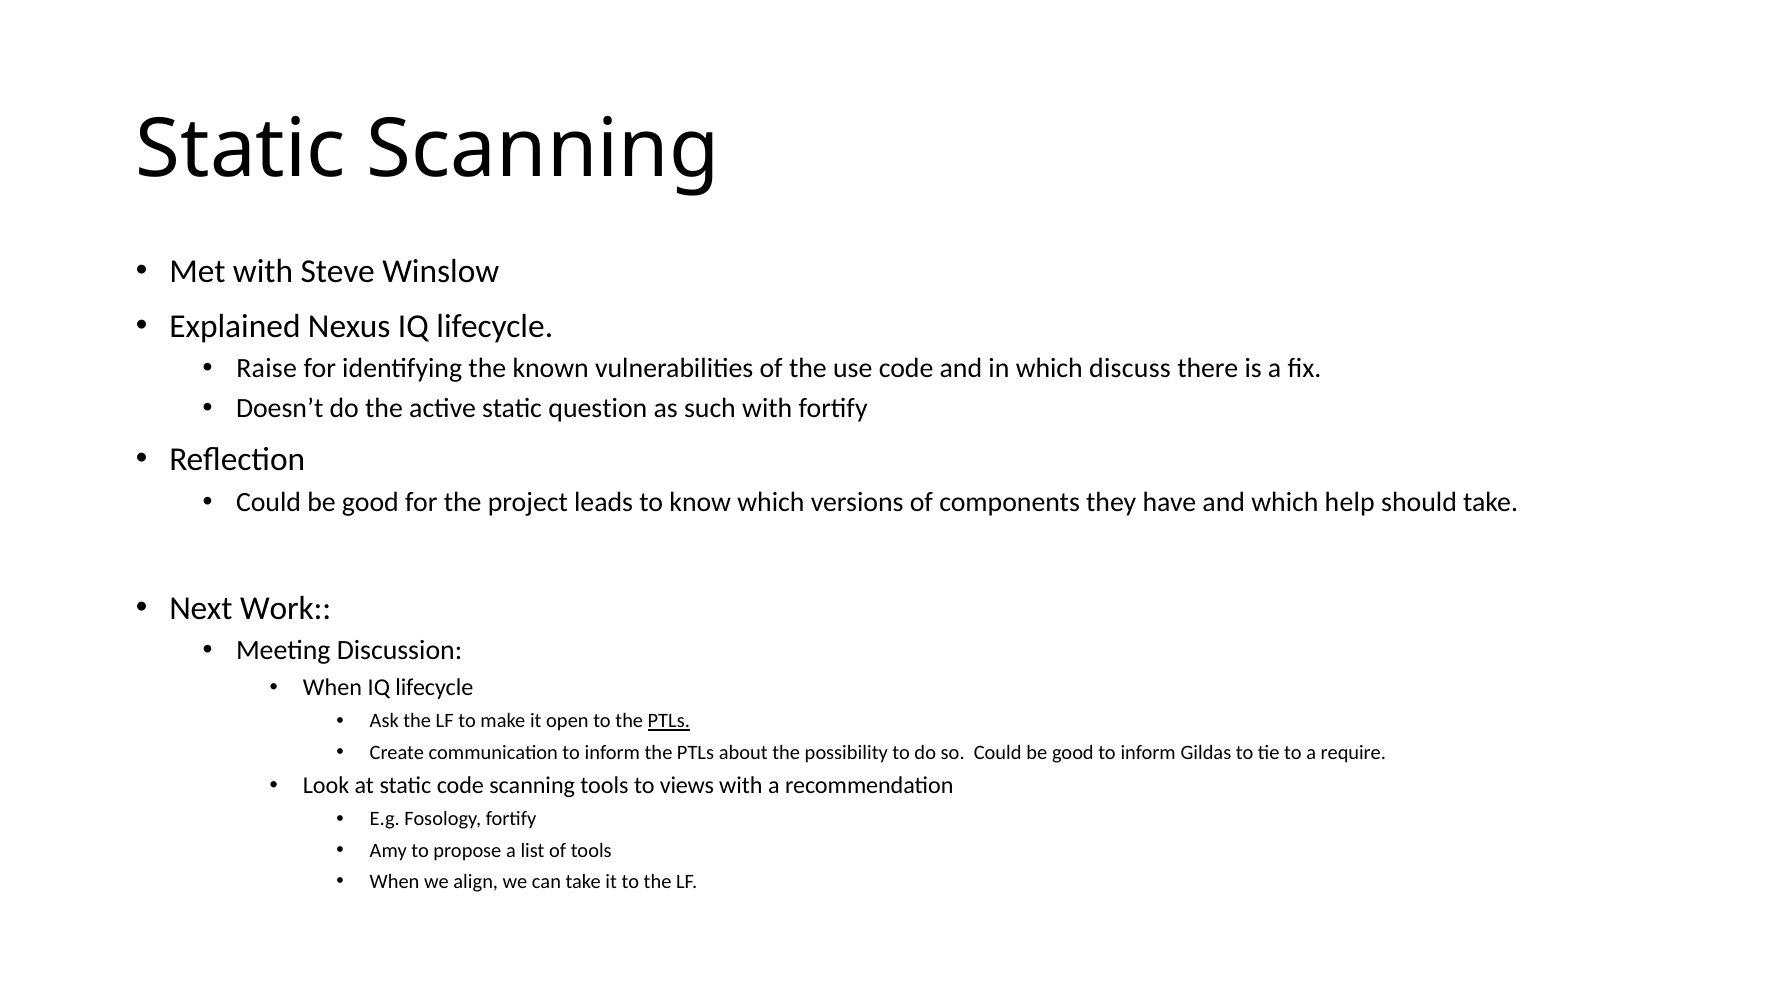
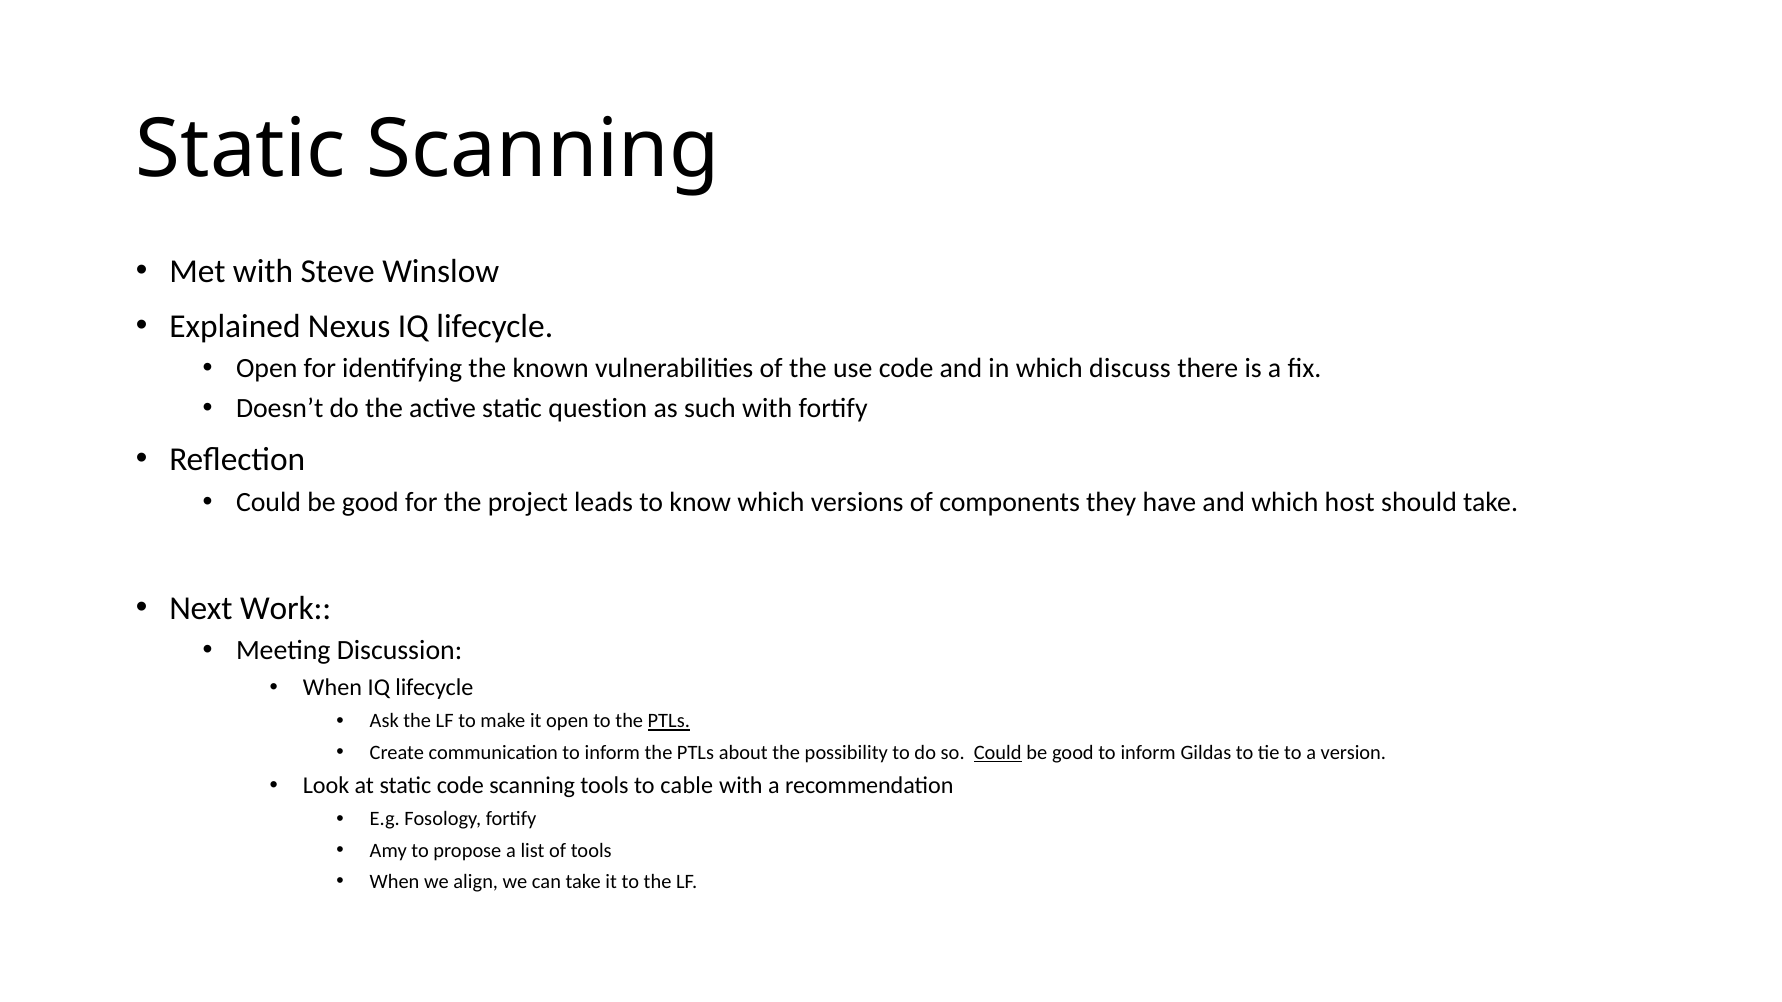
Raise at (267, 369): Raise -> Open
help: help -> host
Could at (998, 753) underline: none -> present
require: require -> version
views: views -> cable
